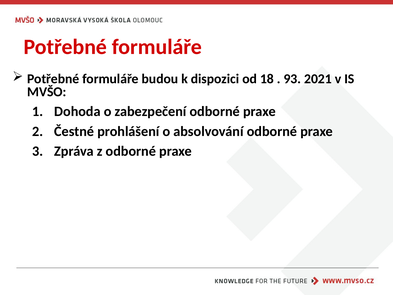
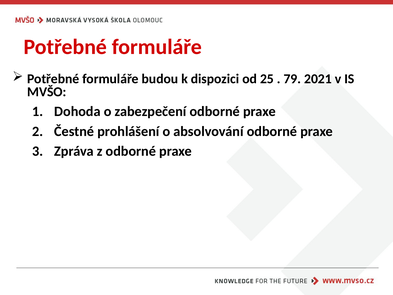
18: 18 -> 25
93: 93 -> 79
